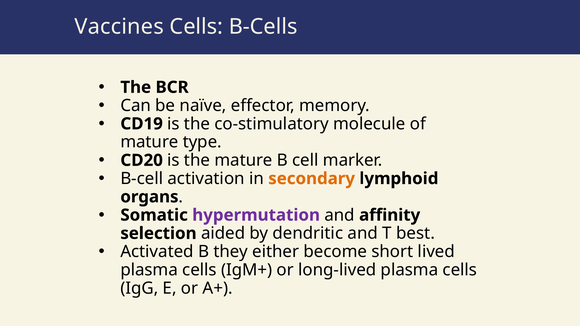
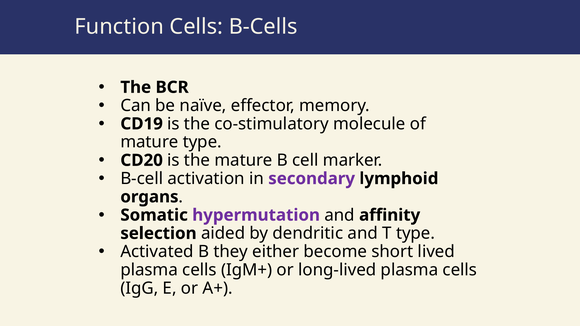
Vaccines: Vaccines -> Function
secondary colour: orange -> purple
T best: best -> type
